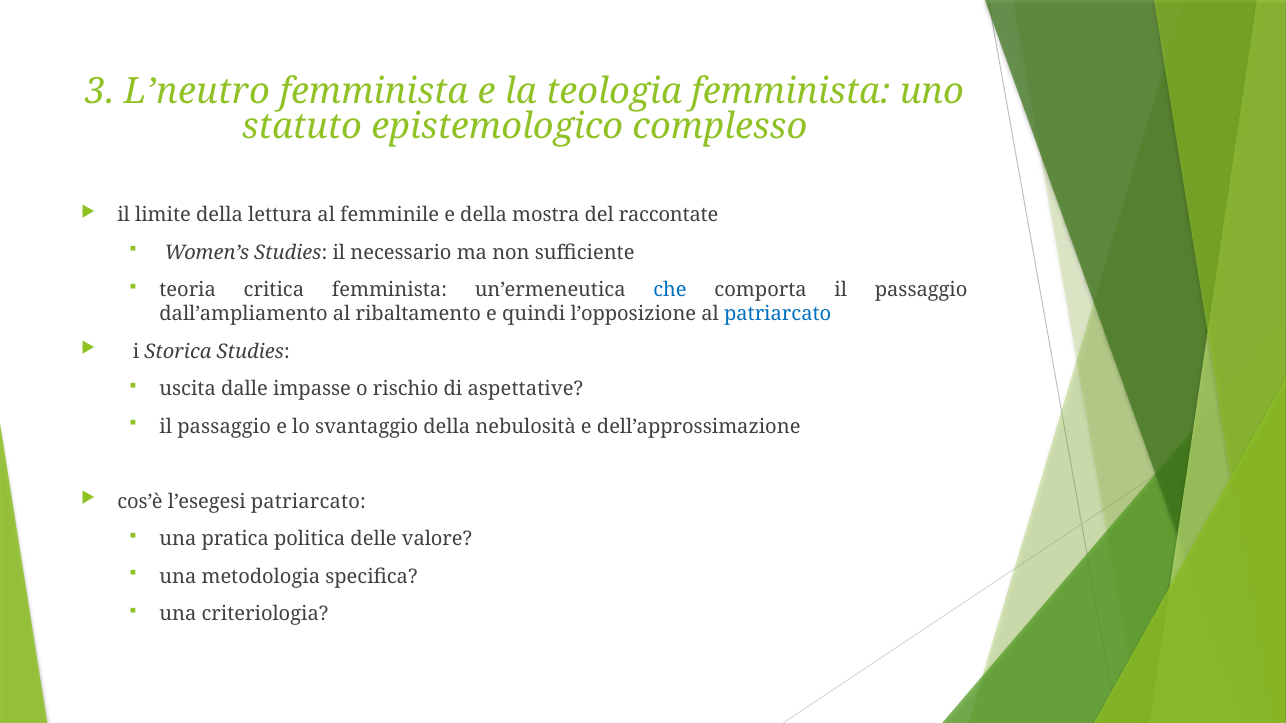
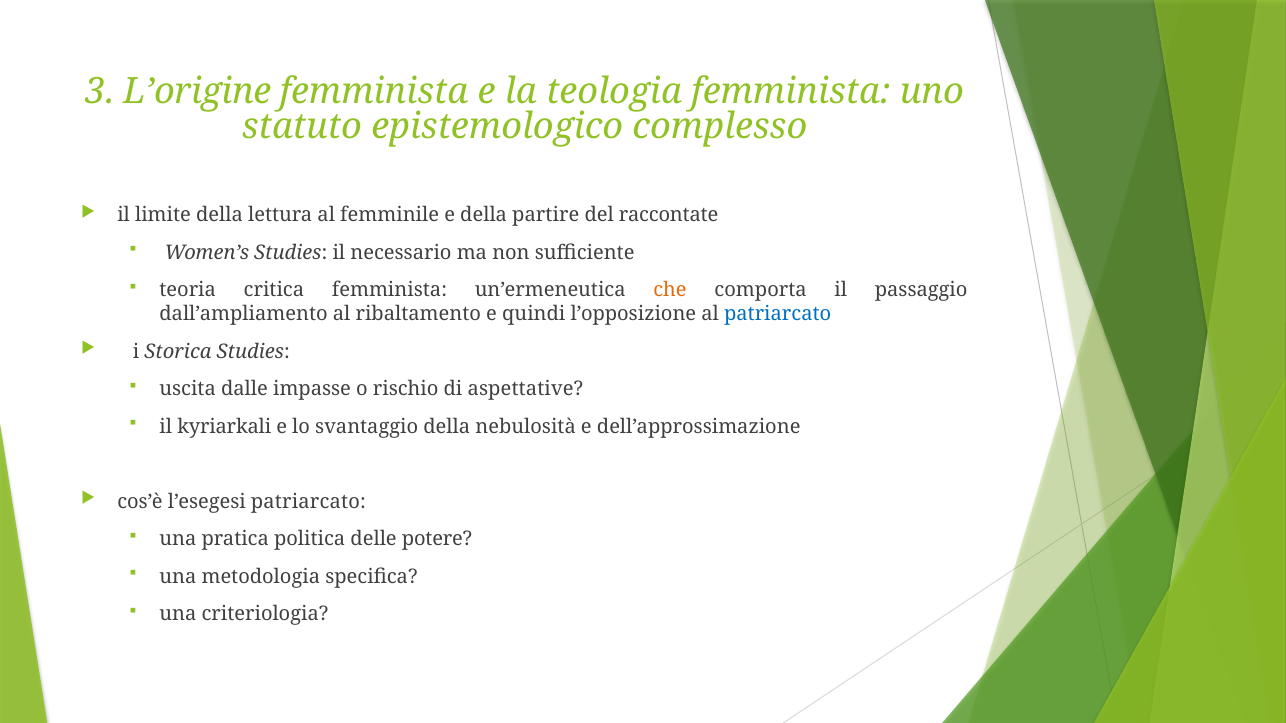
L’neutro: L’neutro -> L’origine
mostra: mostra -> partire
che colour: blue -> orange
passaggio at (224, 427): passaggio -> kyriarkali
valore: valore -> potere
